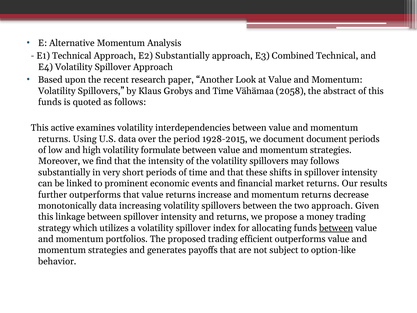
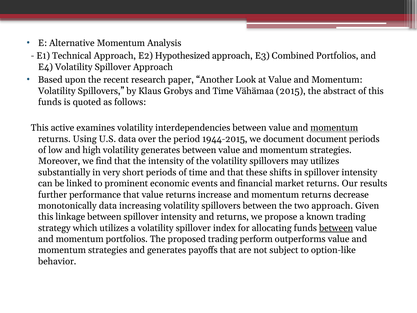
E2 Substantially: Substantially -> Hypothesized
Combined Technical: Technical -> Portfolios
2058: 2058 -> 2015
momentum at (334, 128) underline: none -> present
1928-2015: 1928-2015 -> 1944-2015
volatility formulate: formulate -> generates
may follows: follows -> utilizes
further outperforms: outperforms -> performance
money: money -> known
efficient: efficient -> perform
